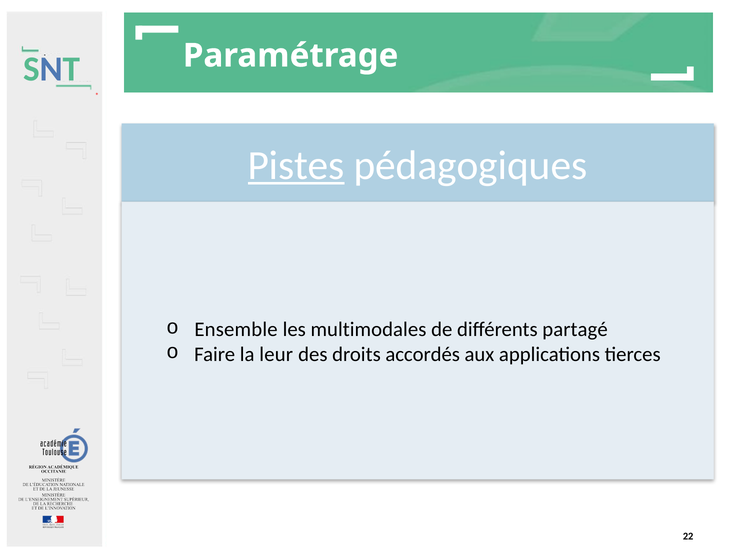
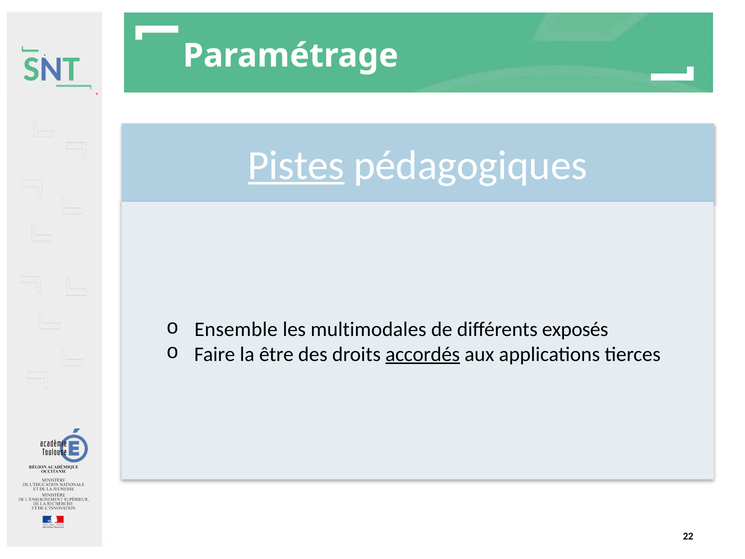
partagé: partagé -> exposés
leur: leur -> être
accordés underline: none -> present
